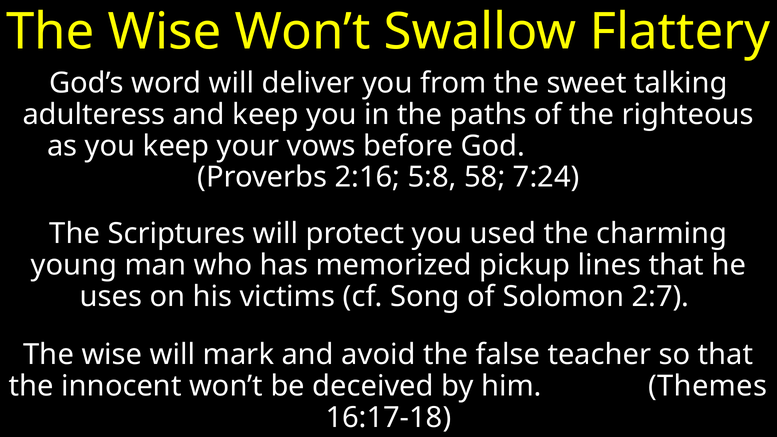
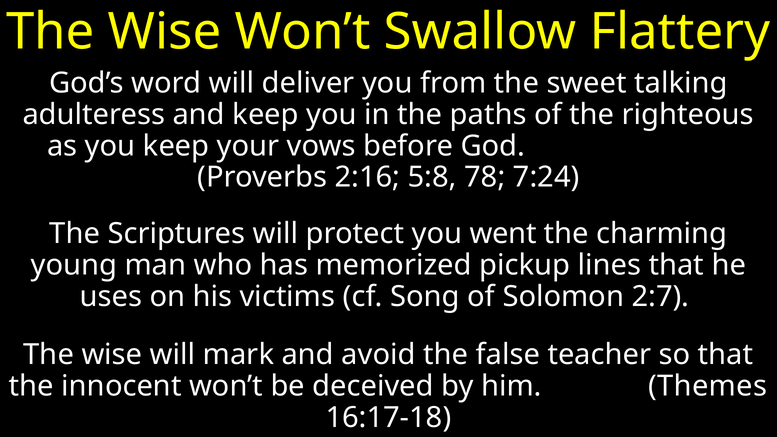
58: 58 -> 78
used: used -> went
